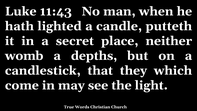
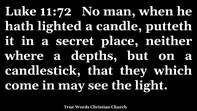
11:43: 11:43 -> 11:72
womb: womb -> where
